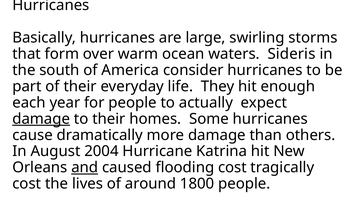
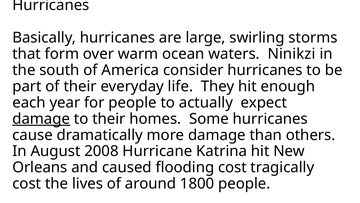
Sideris: Sideris -> Ninikzi
2004: 2004 -> 2008
and underline: present -> none
